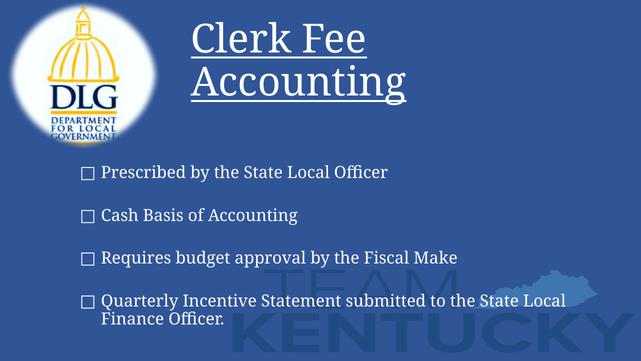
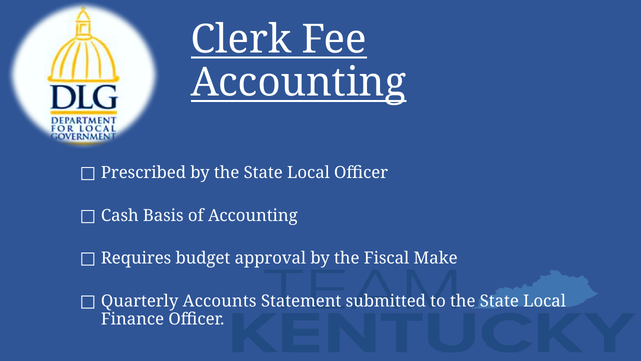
Incentive: Incentive -> Accounts
